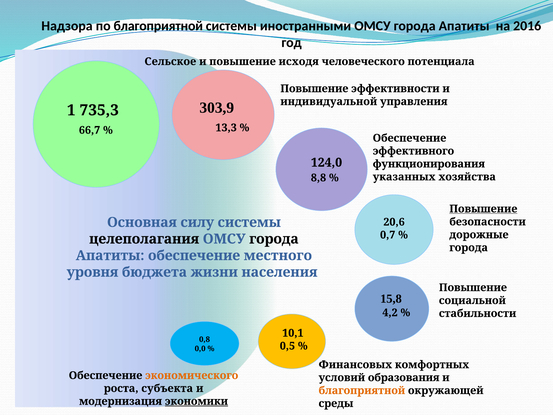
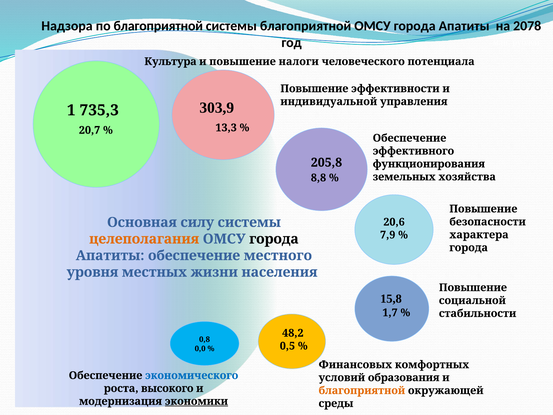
системы иностранными: иностранными -> благоприятной
2016: 2016 -> 2078
Сельское: Сельское -> Культура
исходя: исходя -> налоги
66,7: 66,7 -> 20,7
124,0: 124,0 -> 205,8
указанных: указанных -> земельных
Повышение at (483, 209) underline: present -> none
дорожные: дорожные -> характера
0,7: 0,7 -> 7,9
целеполагания colour: black -> orange
бюджета: бюджета -> местных
4,2: 4,2 -> 1,7
10,1: 10,1 -> 48,2
экономического colour: orange -> blue
субъекта: субъекта -> высокого
